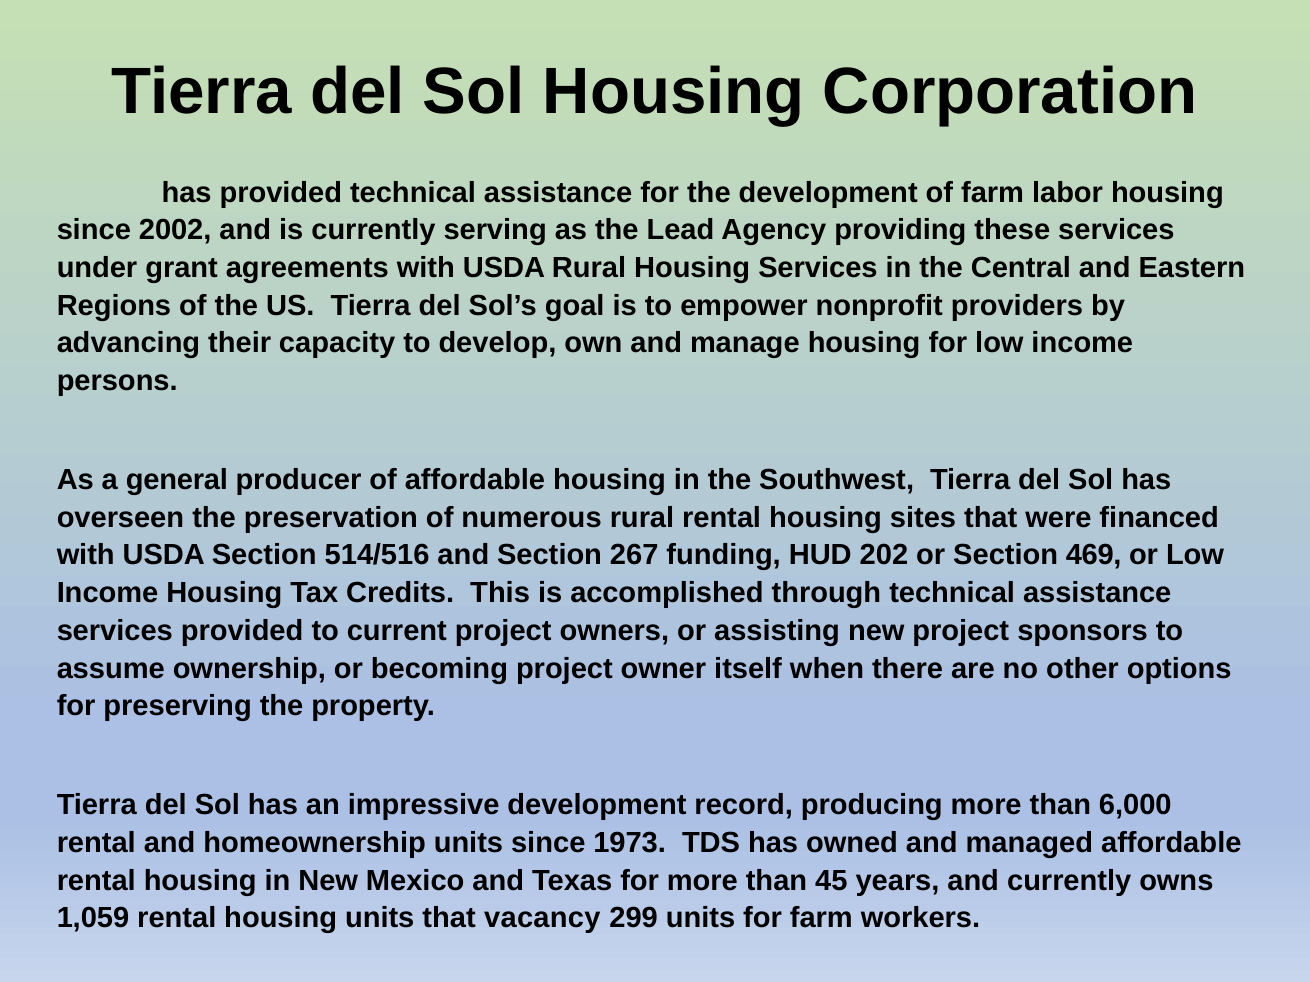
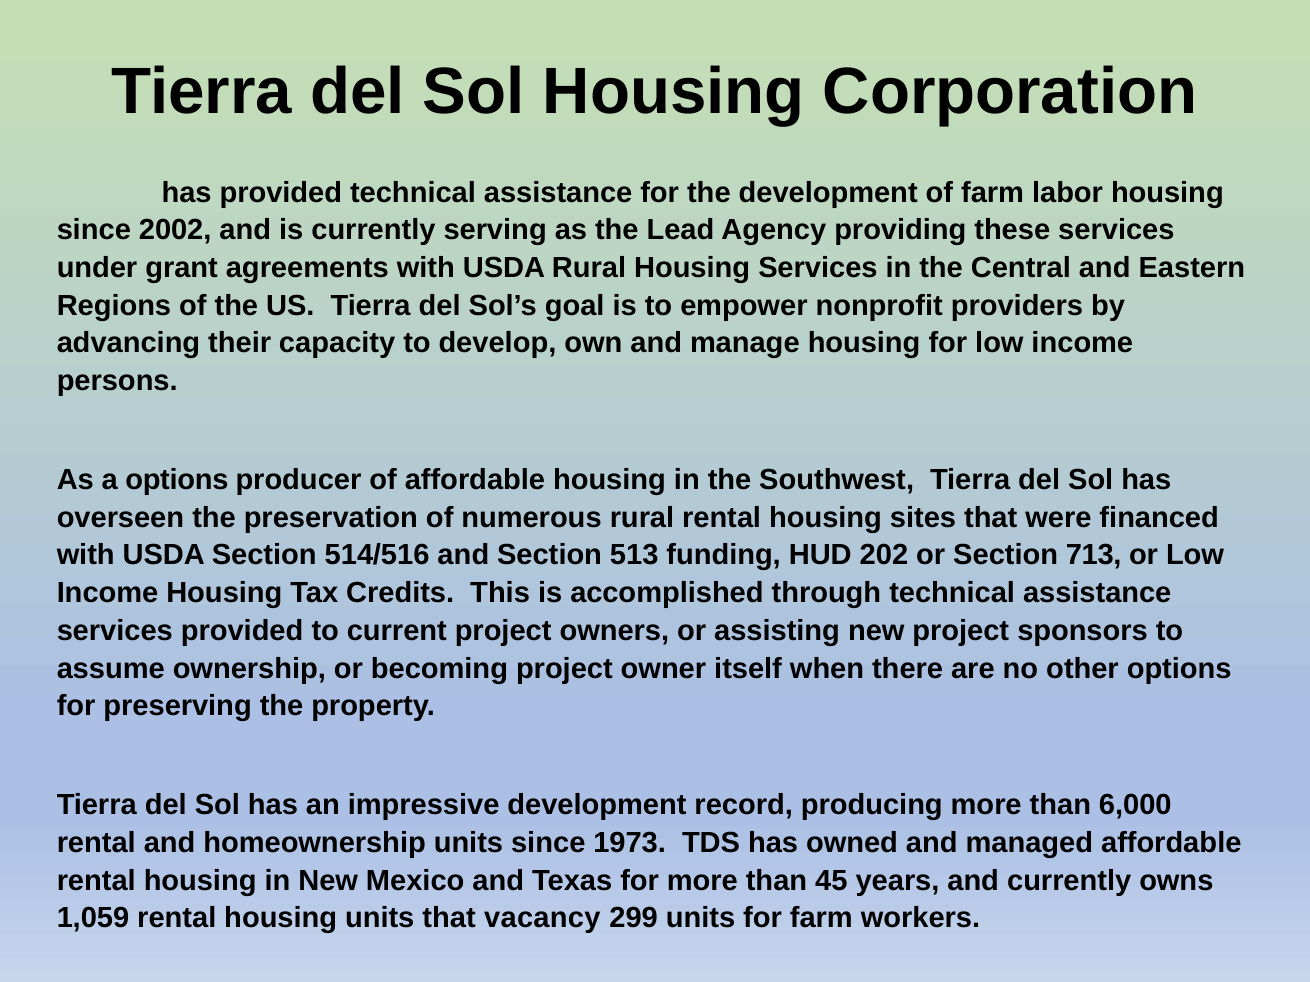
a general: general -> options
267: 267 -> 513
469: 469 -> 713
